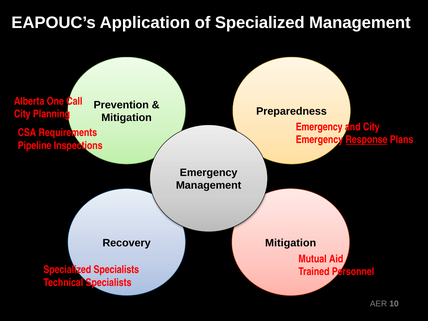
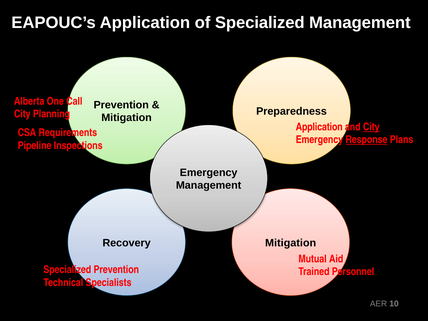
Emergency at (319, 127): Emergency -> Application
City at (371, 127) underline: none -> present
Specialized Specialists: Specialists -> Prevention
